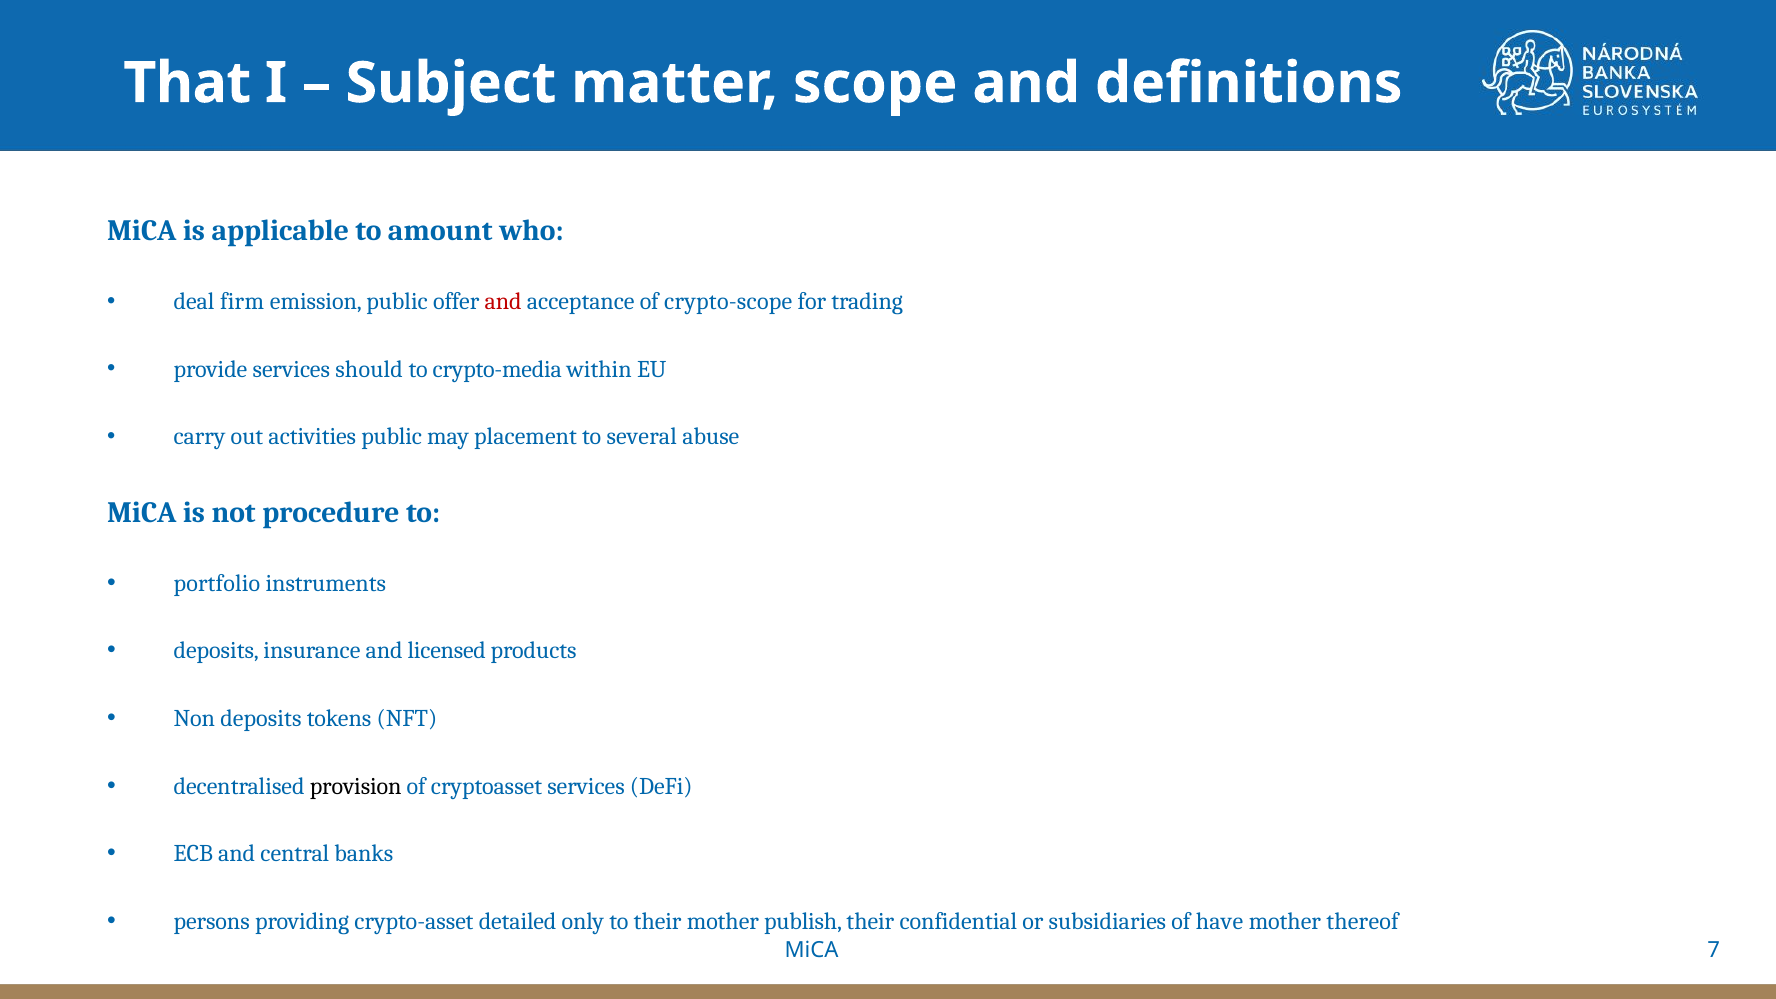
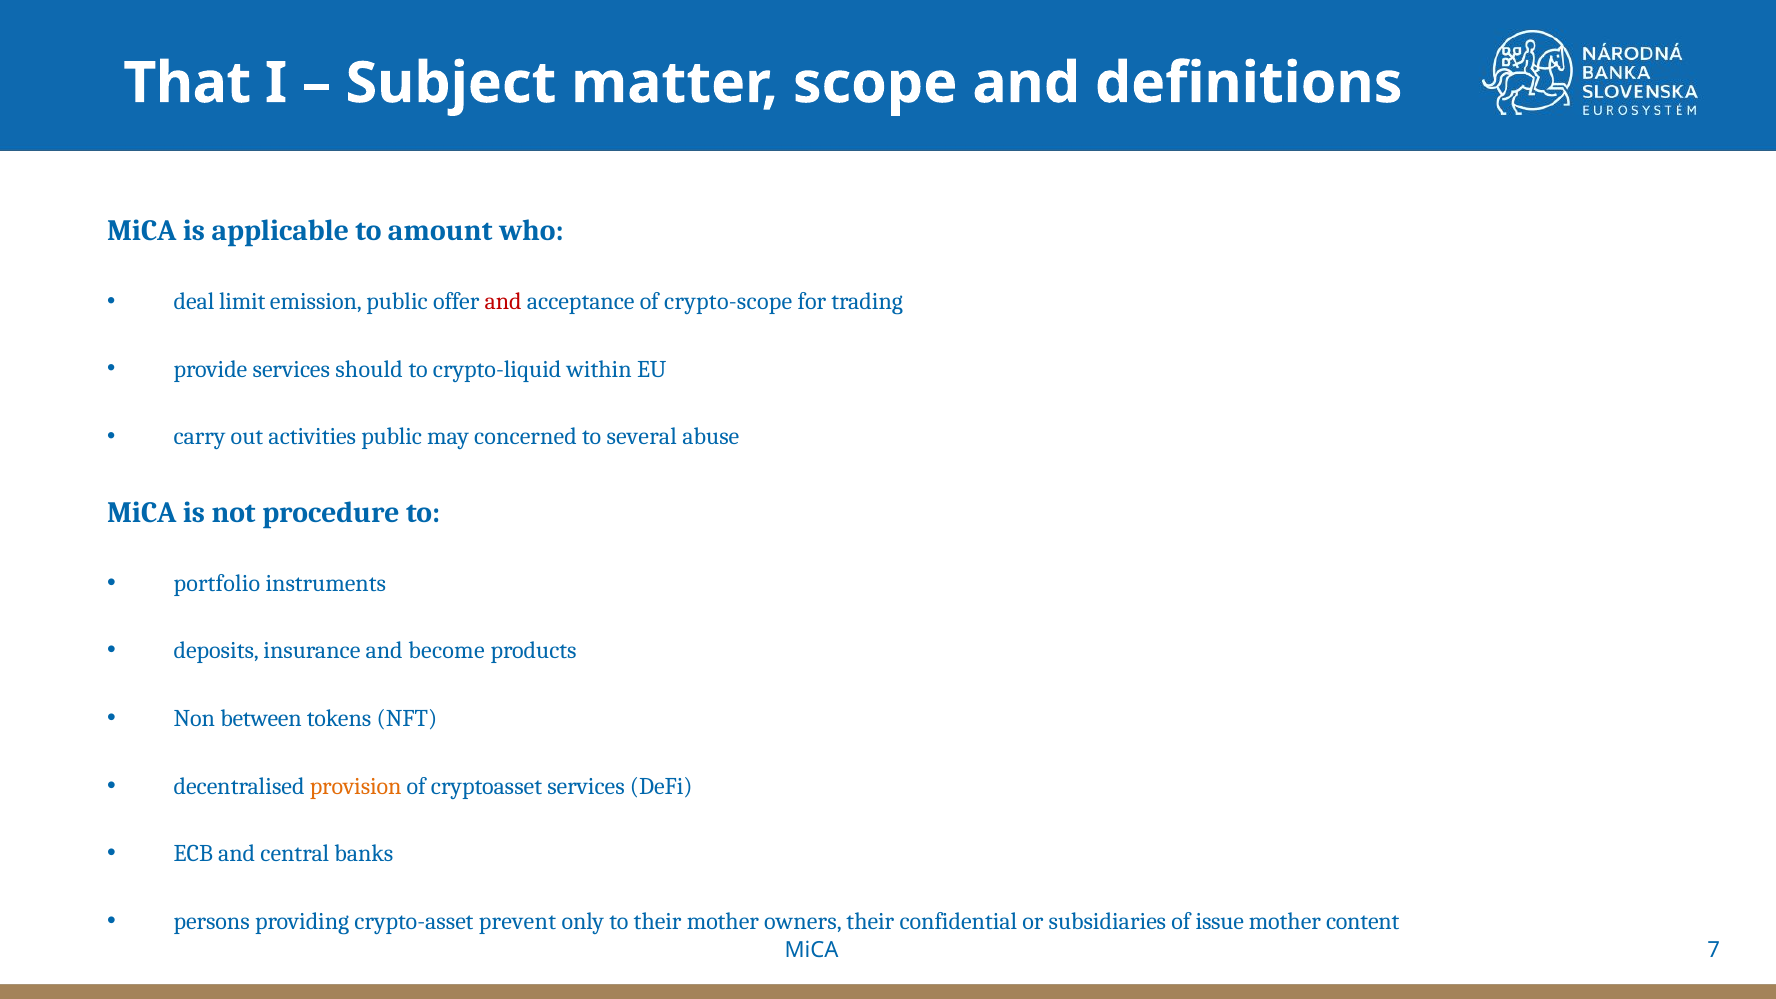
firm: firm -> limit
crypto-media: crypto-media -> crypto-liquid
placement: placement -> concerned
licensed: licensed -> become
Non deposits: deposits -> between
provision colour: black -> orange
detailed: detailed -> prevent
publish: publish -> owners
have: have -> issue
thereof: thereof -> content
